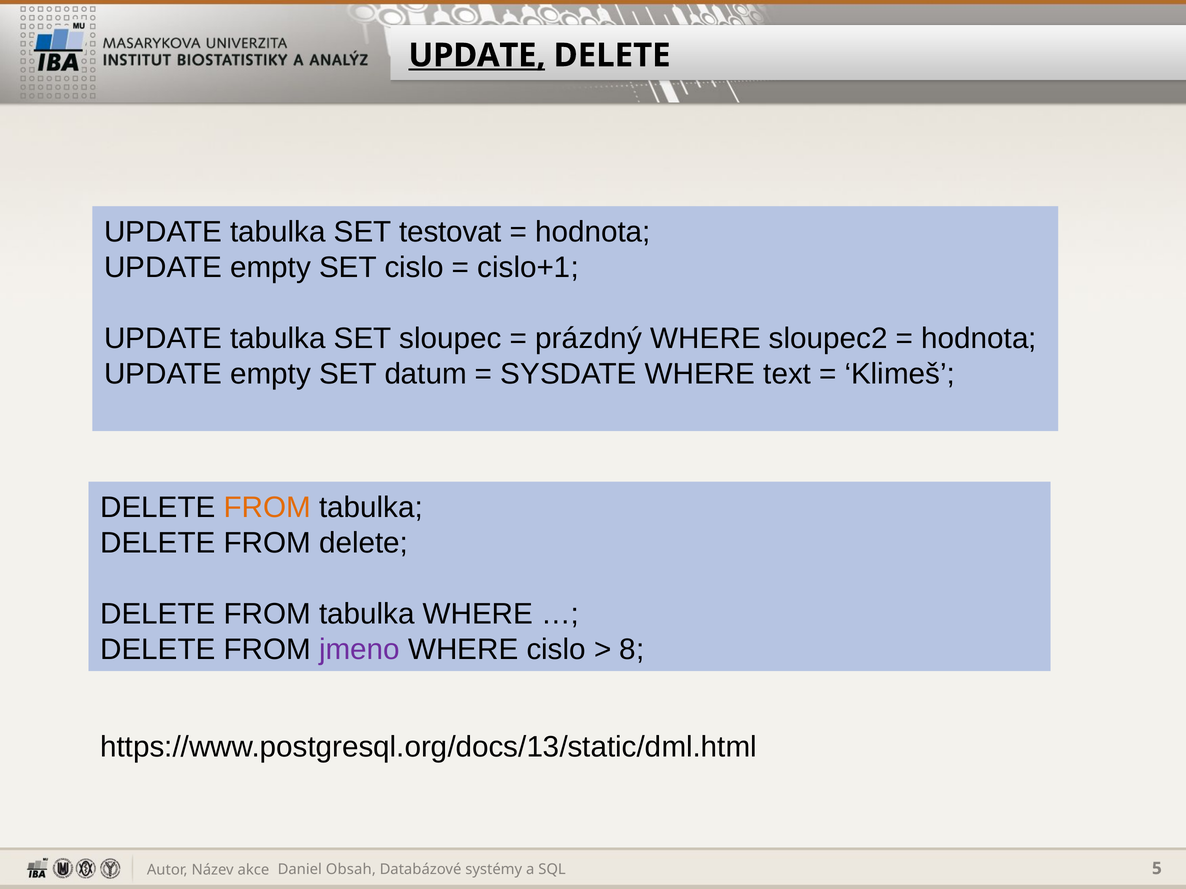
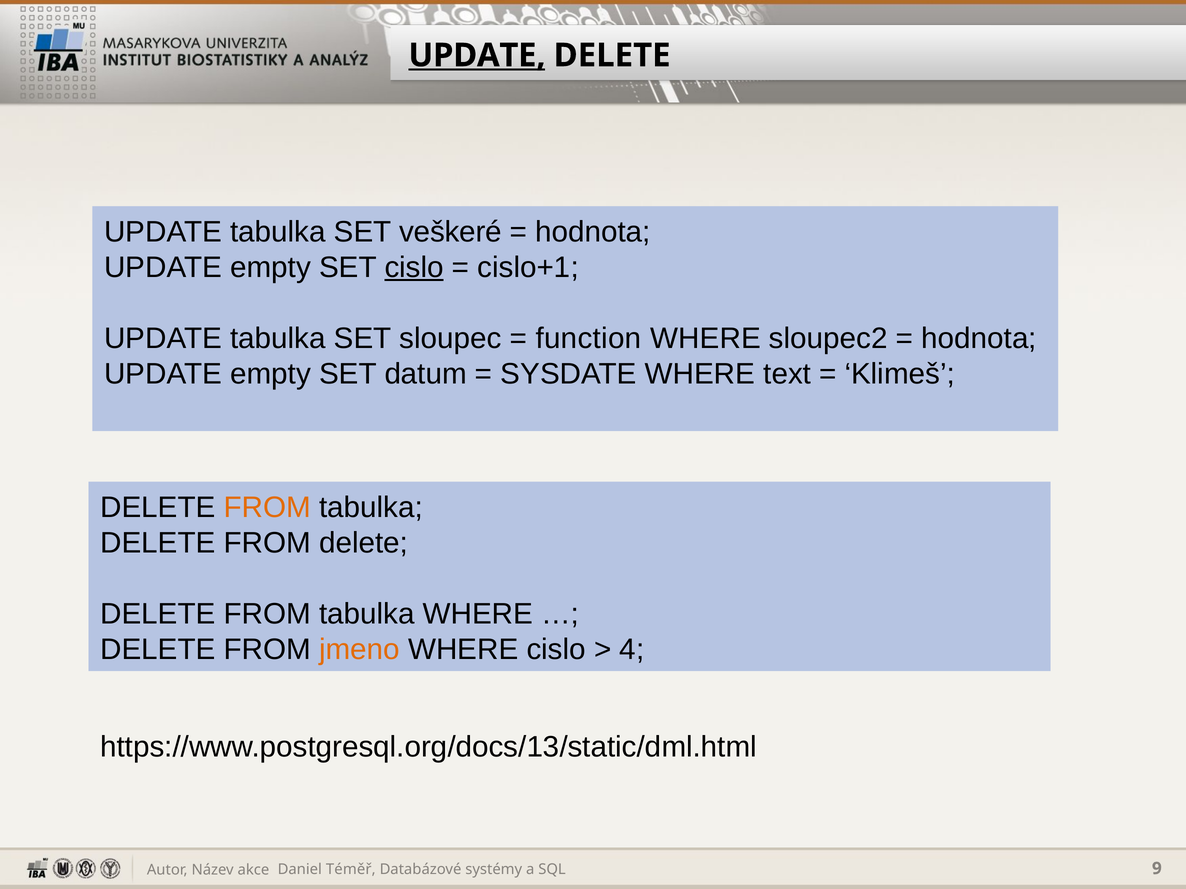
testovat: testovat -> veškeré
cislo at (414, 268) underline: none -> present
prázdný: prázdný -> function
jmeno colour: purple -> orange
8: 8 -> 4
Obsah: Obsah -> Téměř
5: 5 -> 9
